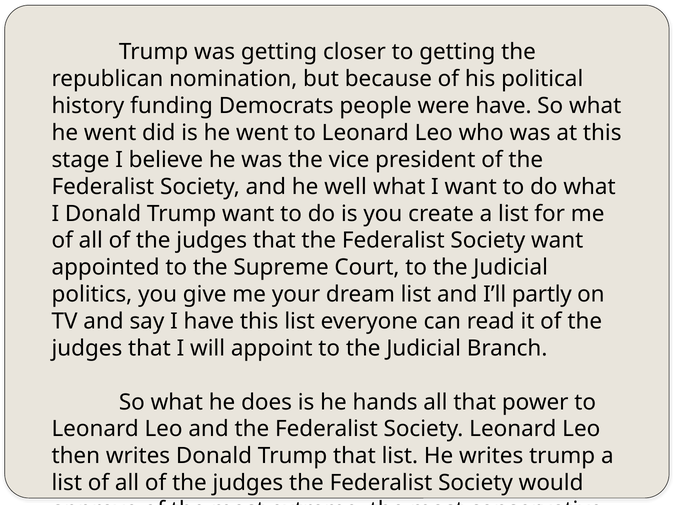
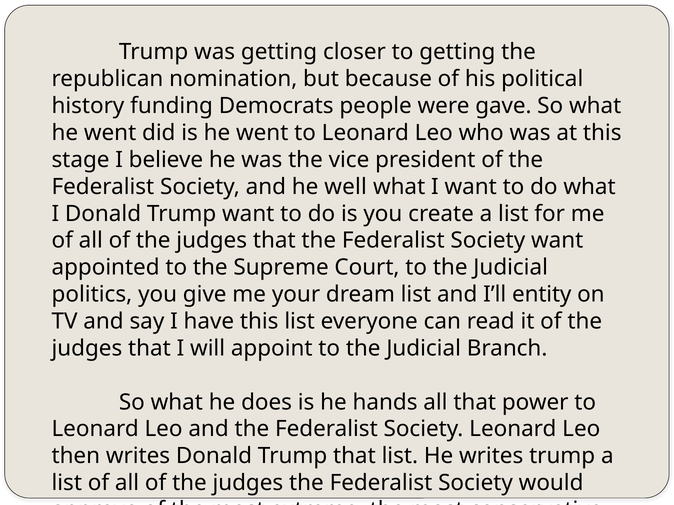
were have: have -> gave
partly: partly -> entity
